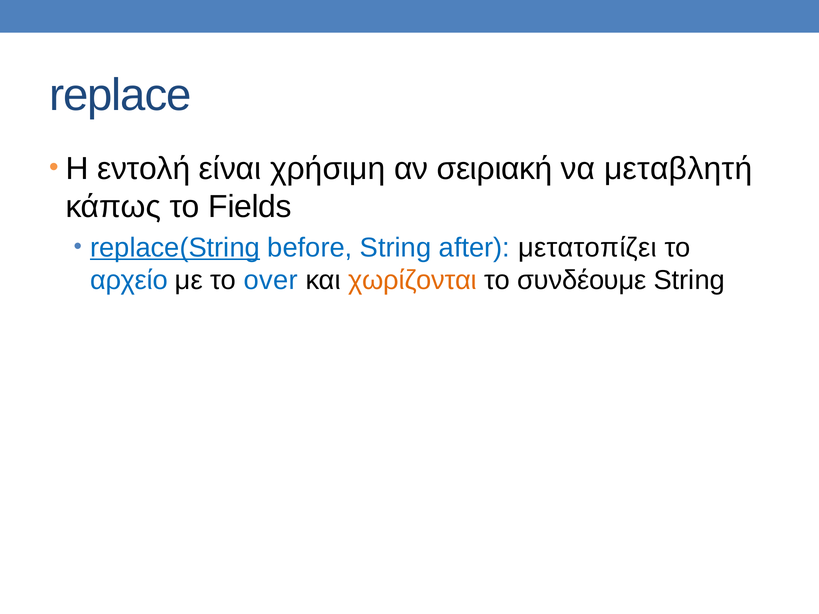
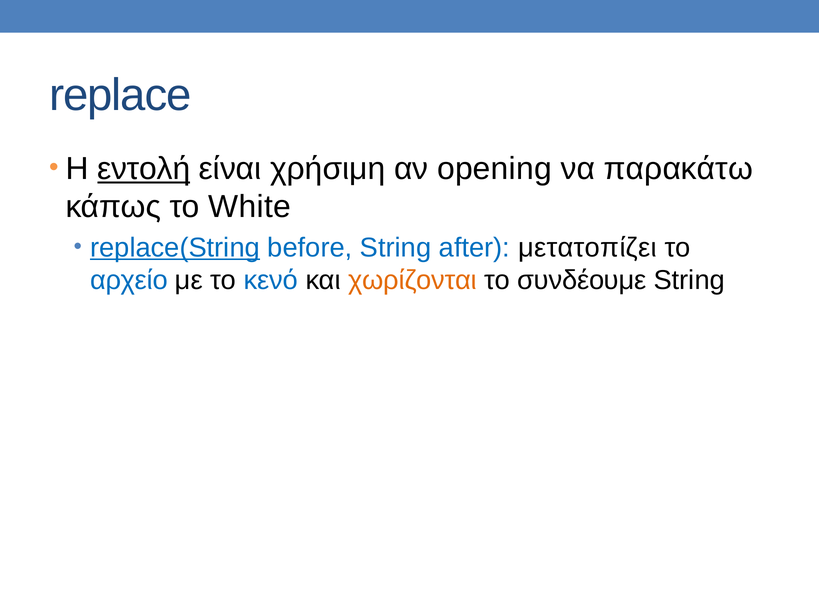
εντολή underline: none -> present
σειριακή: σειριακή -> opening
μεταβλητή: μεταβλητή -> παρακάτω
Fields: Fields -> White
over: over -> κενό
